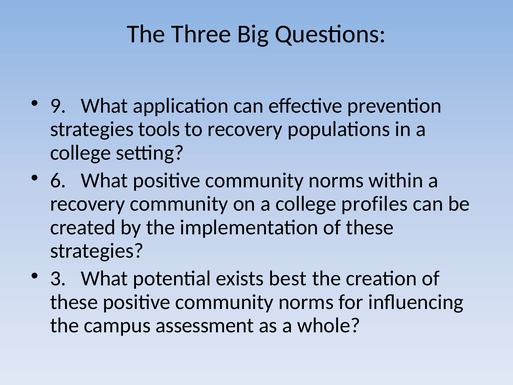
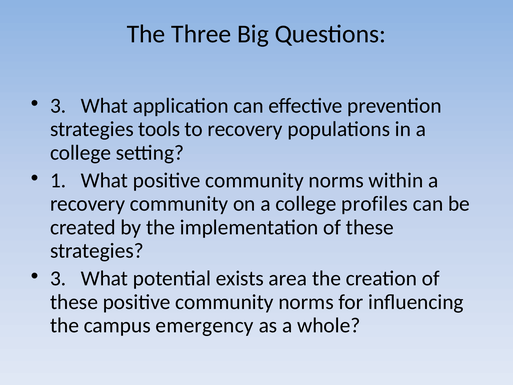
9 at (58, 106): 9 -> 3
6: 6 -> 1
best: best -> area
assessment: assessment -> emergency
